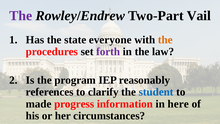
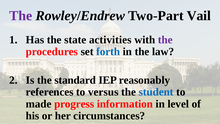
everyone: everyone -> activities
the at (165, 40) colour: orange -> purple
forth colour: purple -> blue
program: program -> standard
clarify: clarify -> versus
here: here -> level
